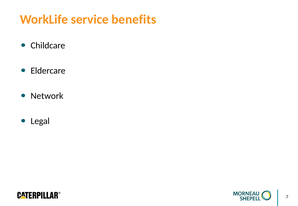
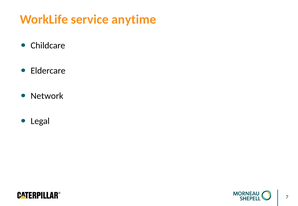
benefits: benefits -> anytime
